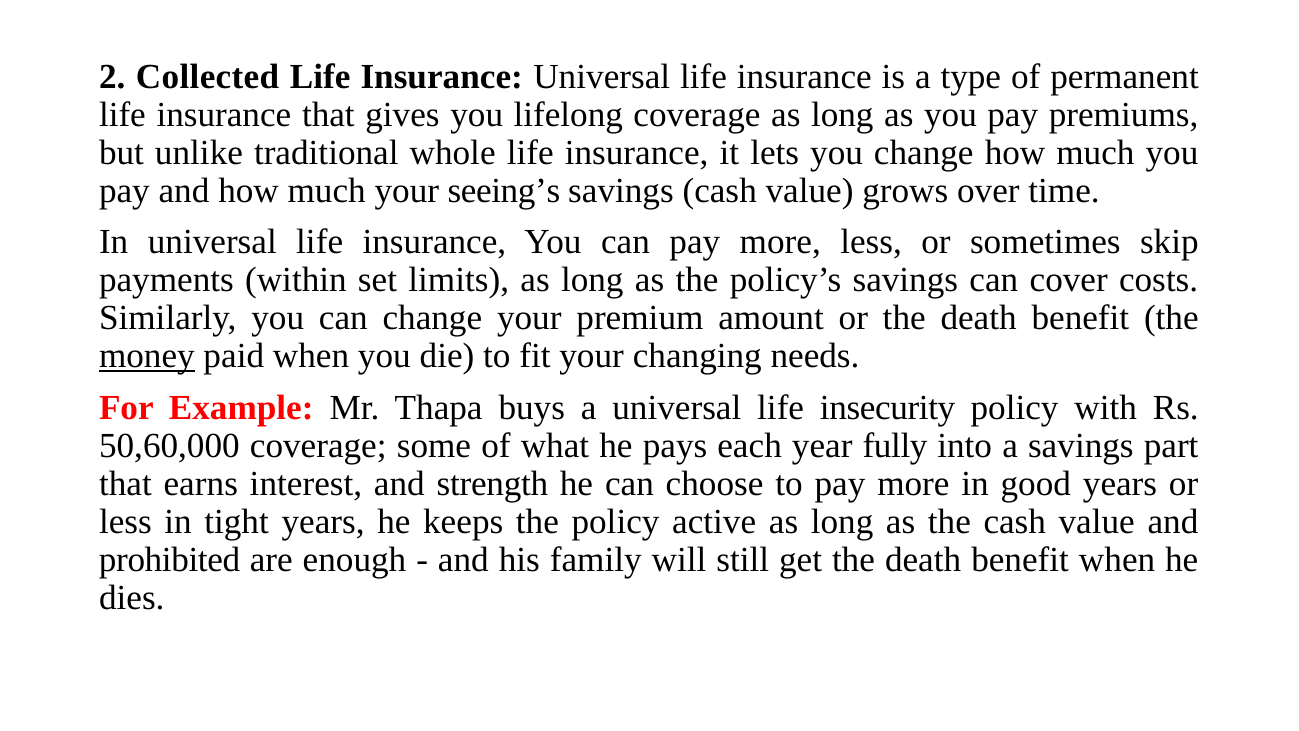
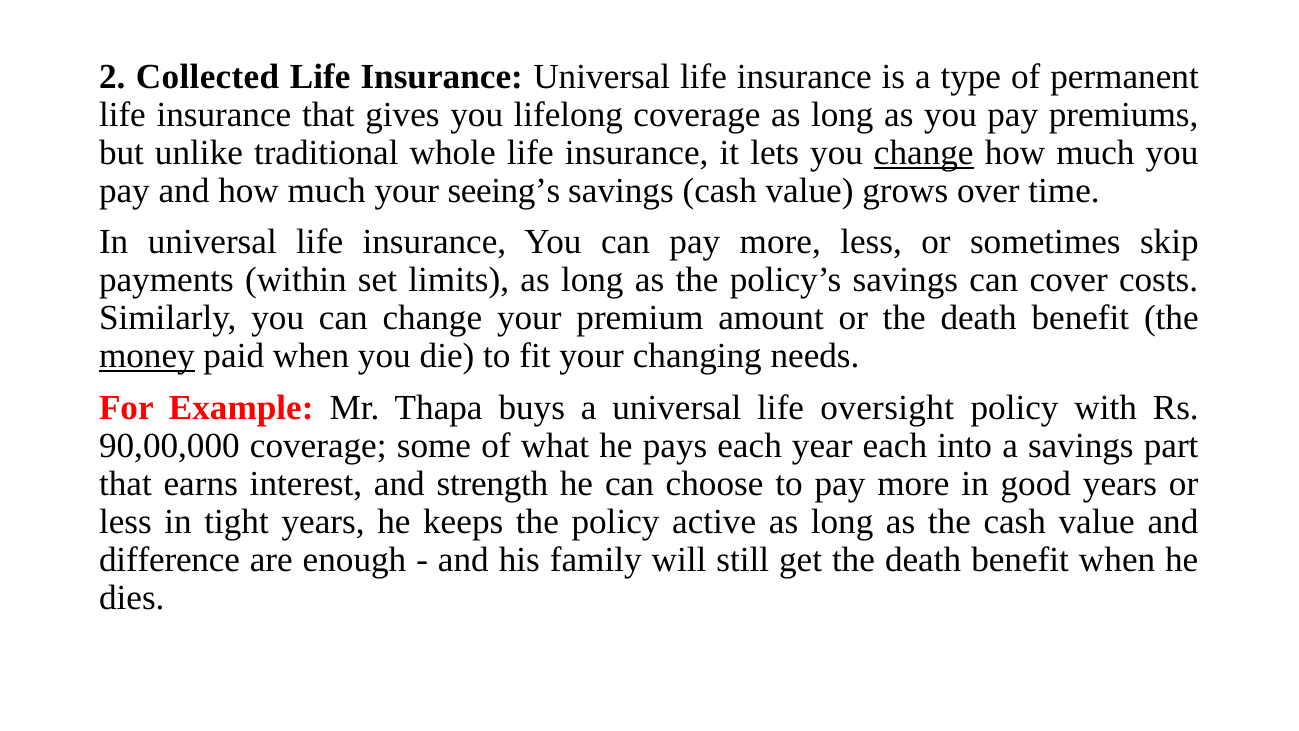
change at (924, 153) underline: none -> present
insecurity: insecurity -> oversight
50,60,000: 50,60,000 -> 90,00,000
year fully: fully -> each
prohibited: prohibited -> difference
